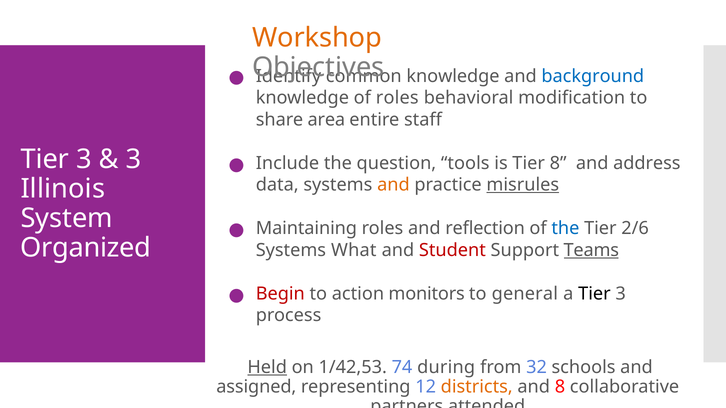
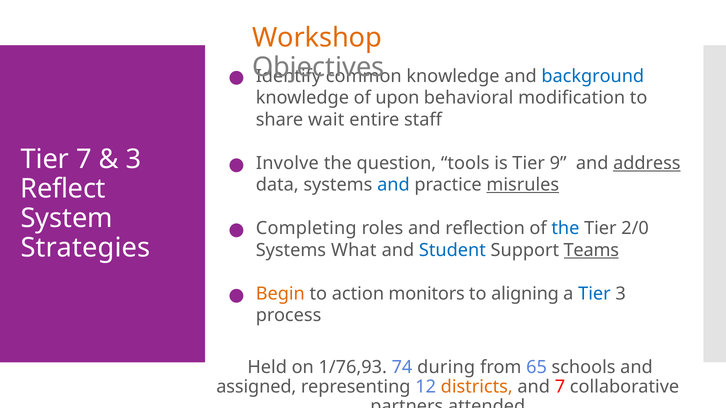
of roles: roles -> upon
area: area -> wait
3 at (84, 160): 3 -> 7
Include: Include -> Involve
Tier 8: 8 -> 9
address underline: none -> present
and at (393, 185) colour: orange -> blue
Illinois: Illinois -> Reflect
Maintaining: Maintaining -> Completing
2/6: 2/6 -> 2/0
Organized: Organized -> Strategies
Student colour: red -> blue
Begin colour: red -> orange
general: general -> aligning
Tier at (594, 294) colour: black -> blue
Held underline: present -> none
1/42,53: 1/42,53 -> 1/76,93
32: 32 -> 65
and 8: 8 -> 7
